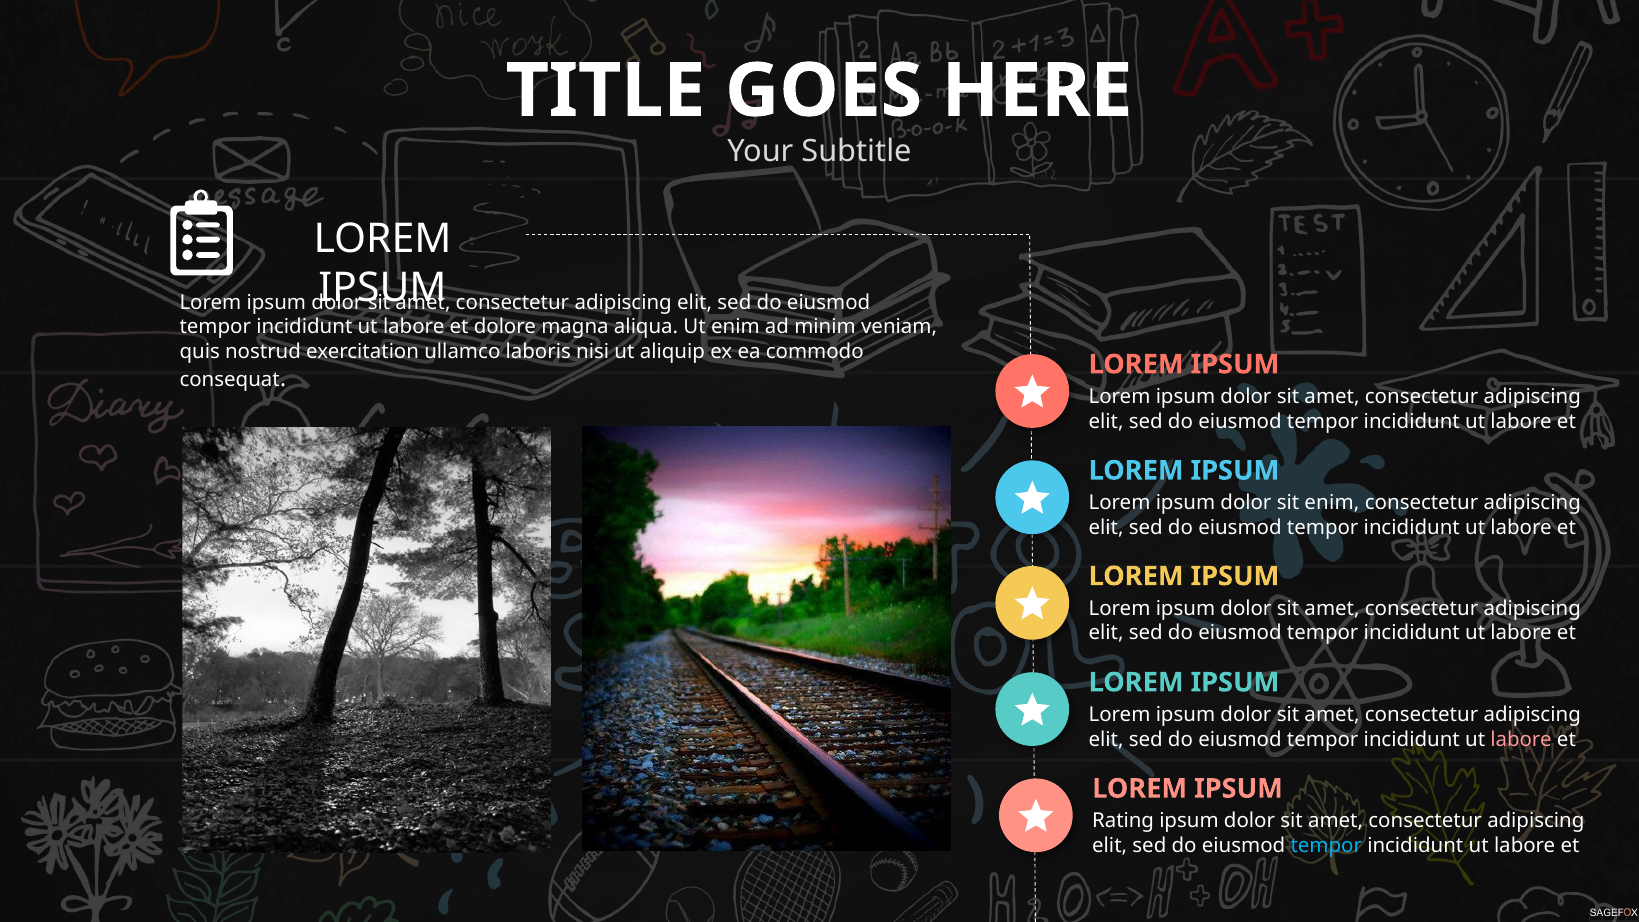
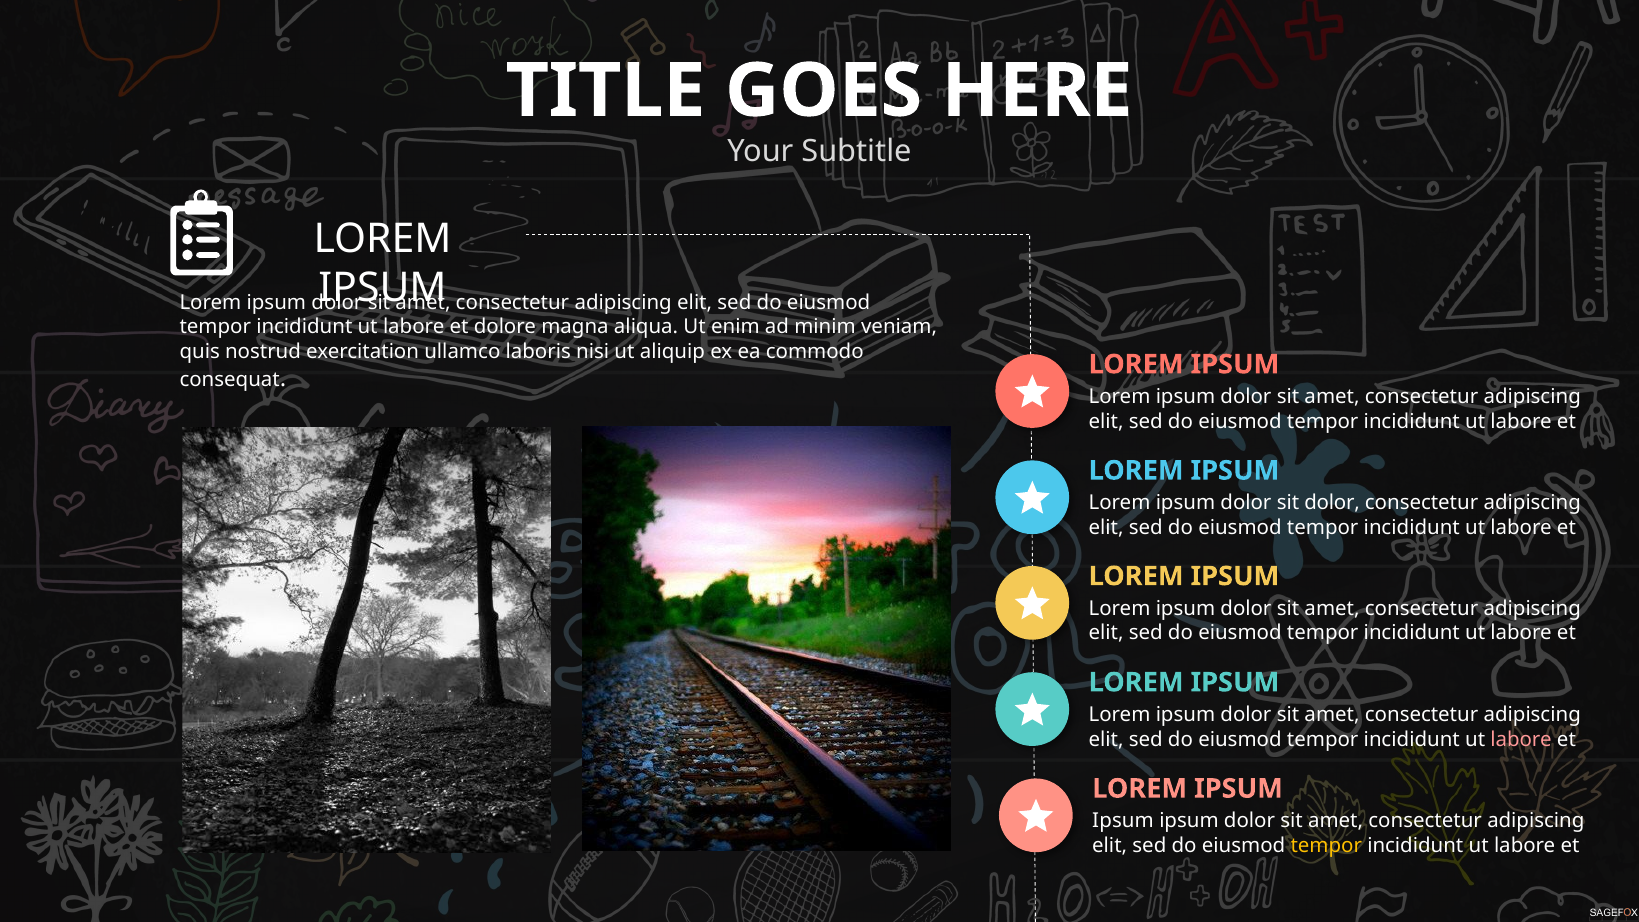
sit enim: enim -> dolor
Rating at (1123, 821): Rating -> Ipsum
tempor at (1326, 846) colour: light blue -> yellow
